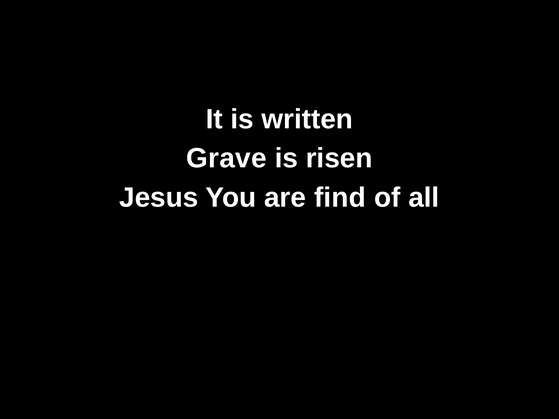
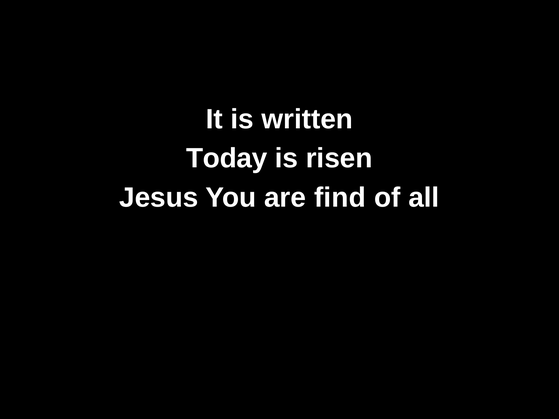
Grave: Grave -> Today
